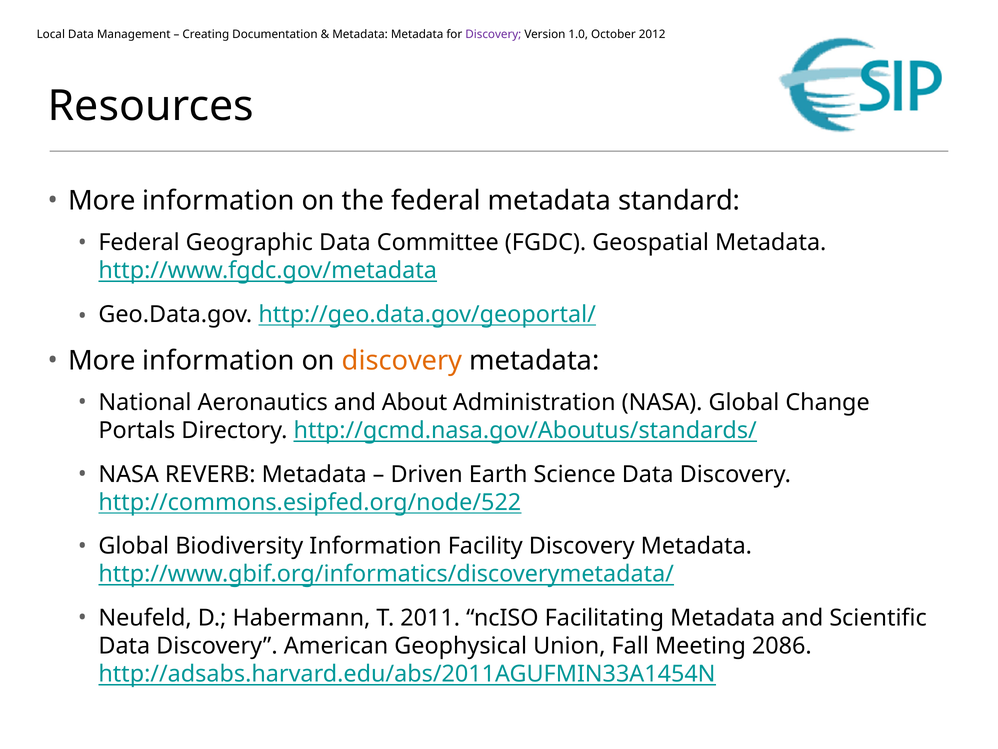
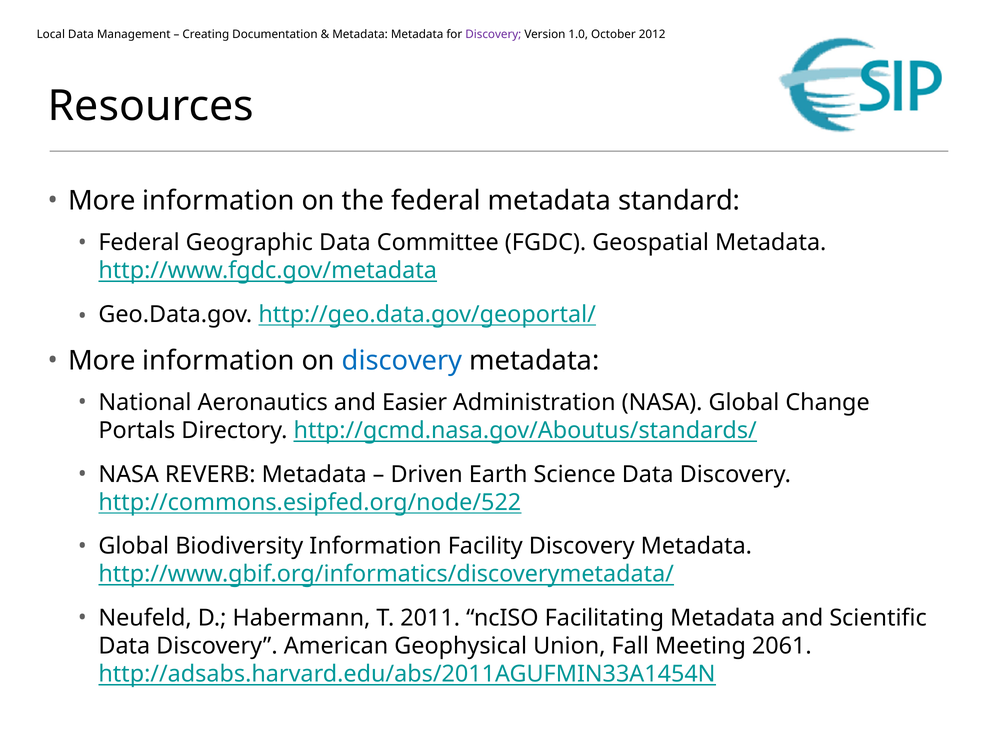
discovery at (402, 360) colour: orange -> blue
About: About -> Easier
2086: 2086 -> 2061
